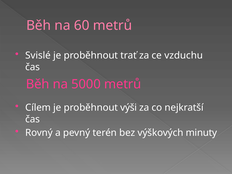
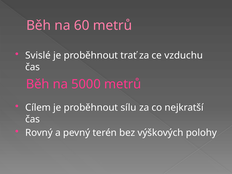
výši: výši -> sílu
minuty: minuty -> polohy
